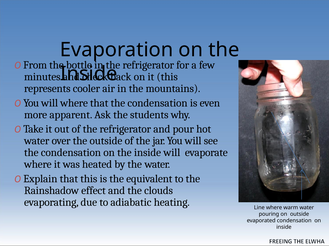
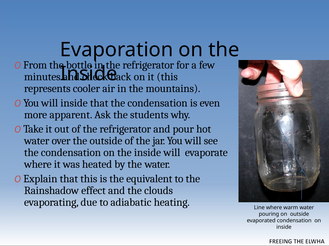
will where: where -> inside
